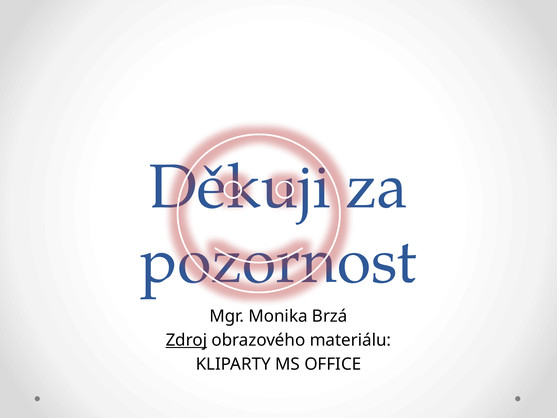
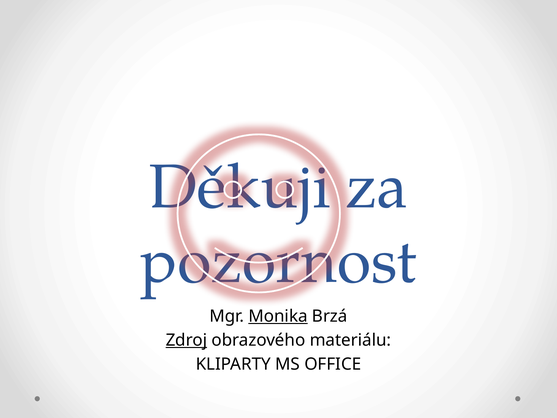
Monika underline: none -> present
